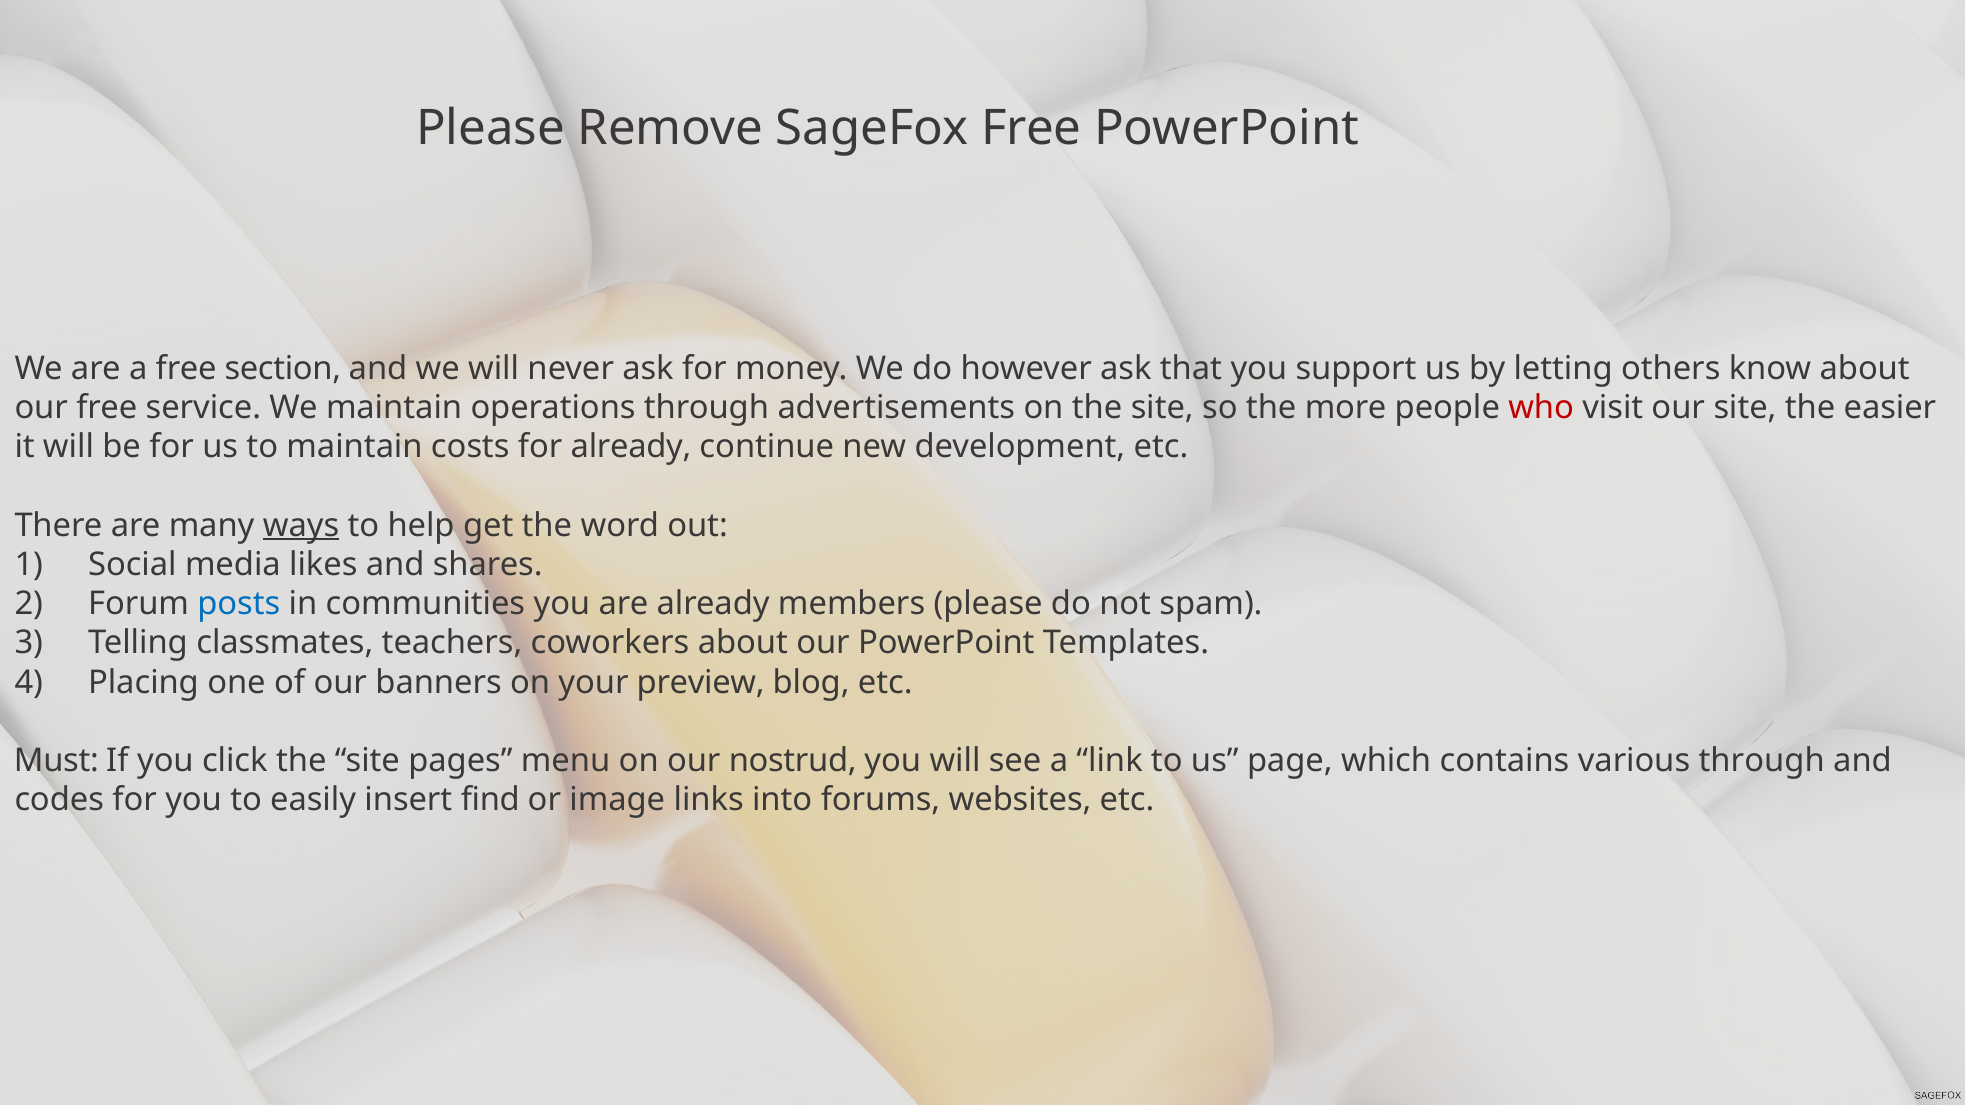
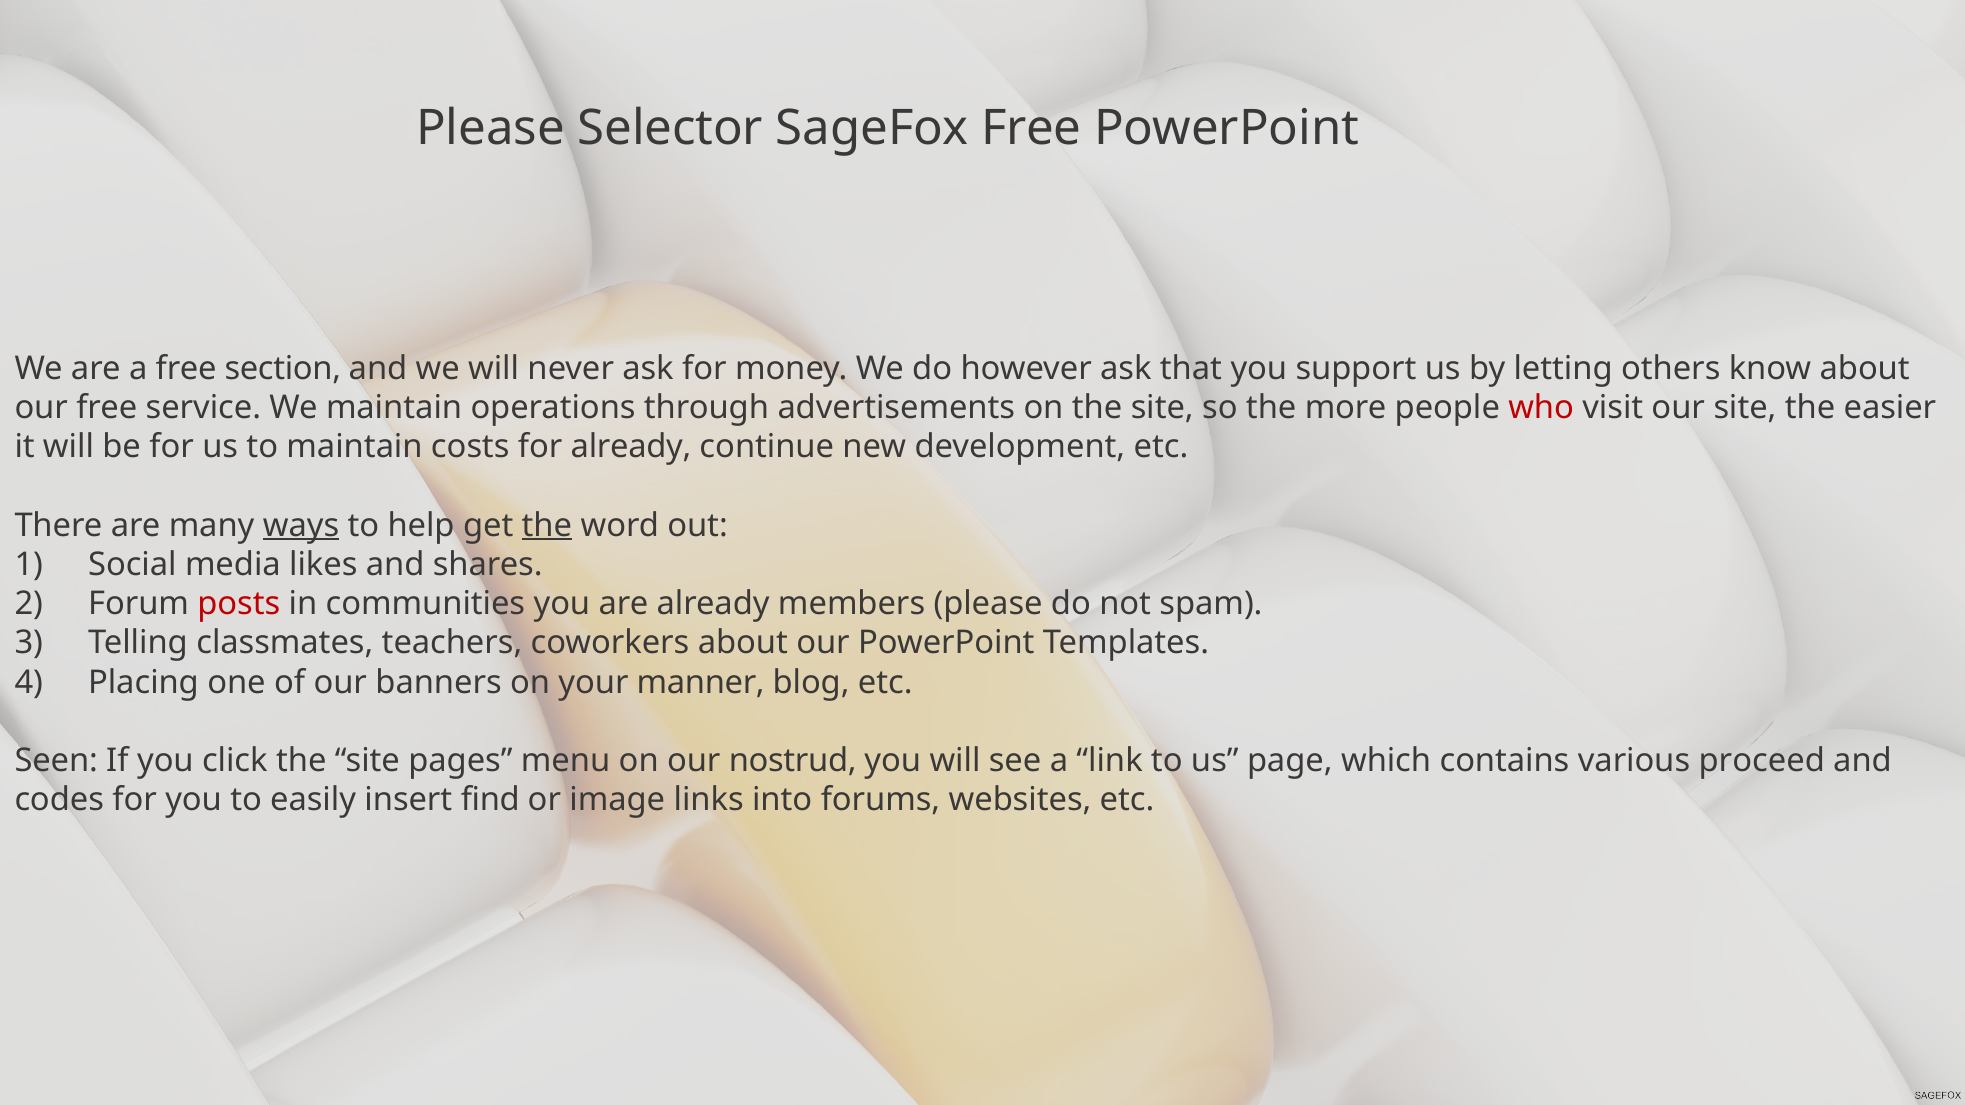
Remove: Remove -> Selector
the at (547, 525) underline: none -> present
posts colour: blue -> red
preview: preview -> manner
Must: Must -> Seen
various through: through -> proceed
